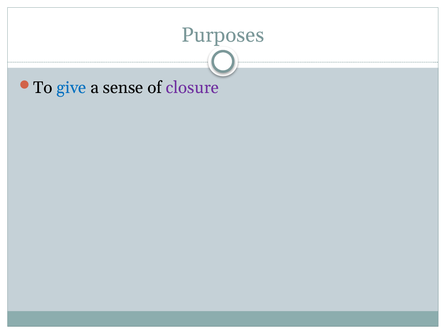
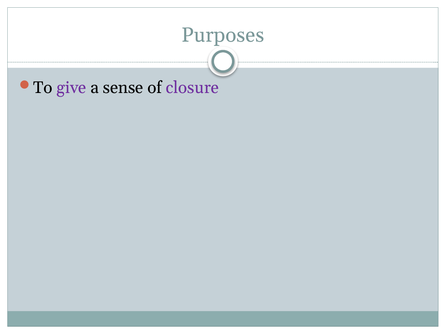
give colour: blue -> purple
